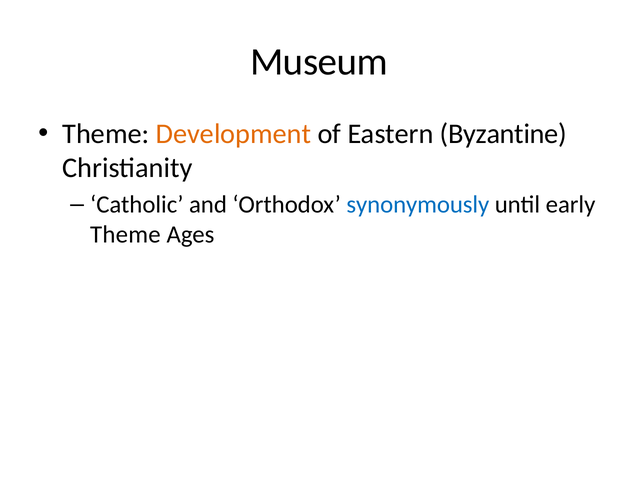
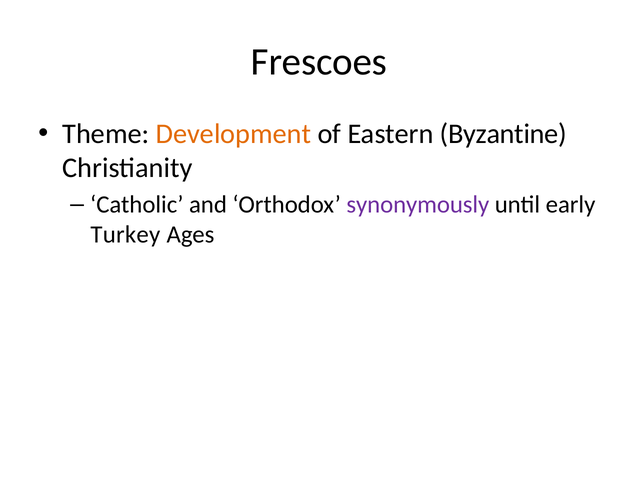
Museum: Museum -> Frescoes
synonymously colour: blue -> purple
Theme at (125, 234): Theme -> Turkey
